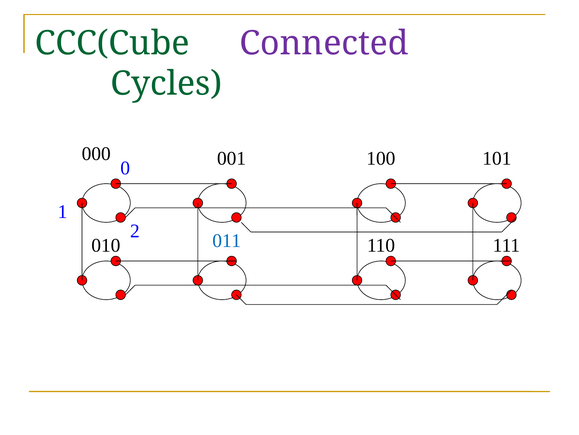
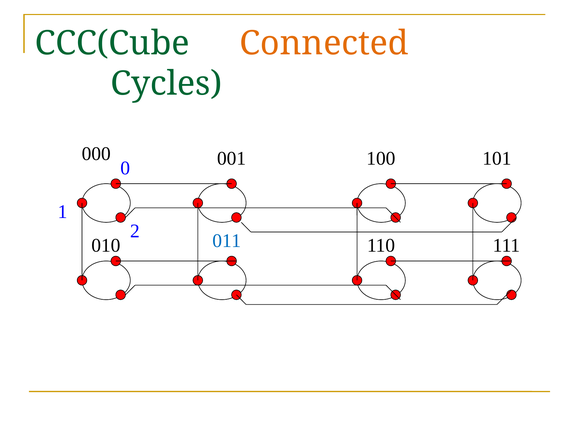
Connected colour: purple -> orange
